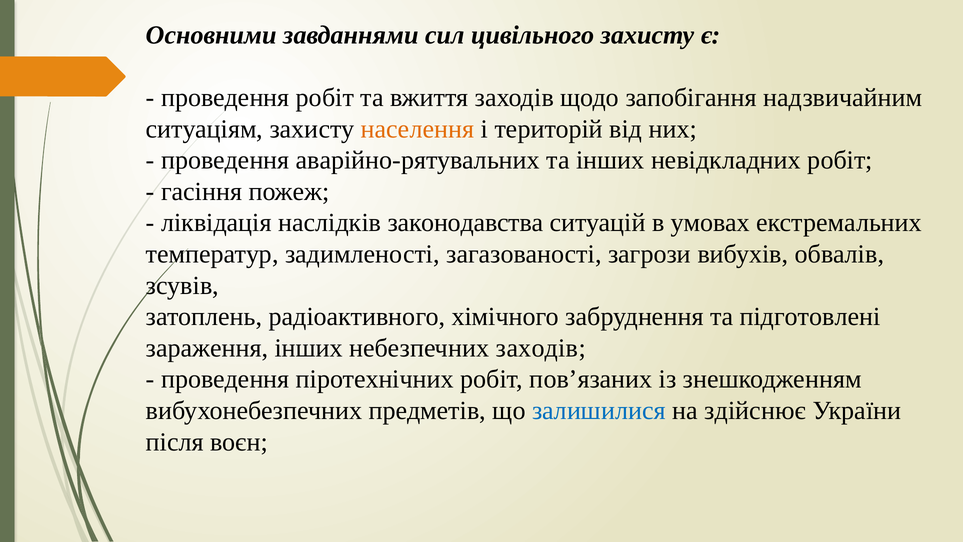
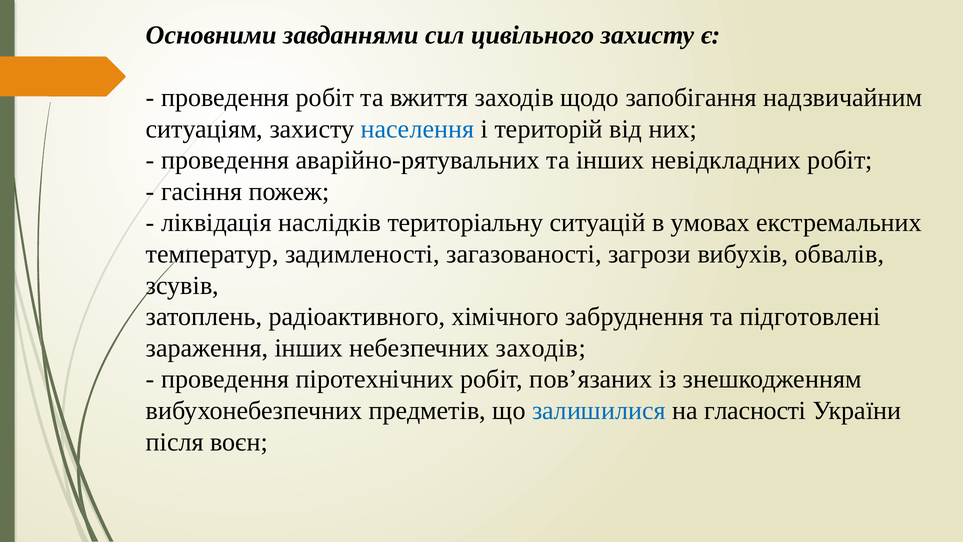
населення colour: orange -> blue
законодавства: законодавства -> територіальну
здійснює: здійснює -> гласності
